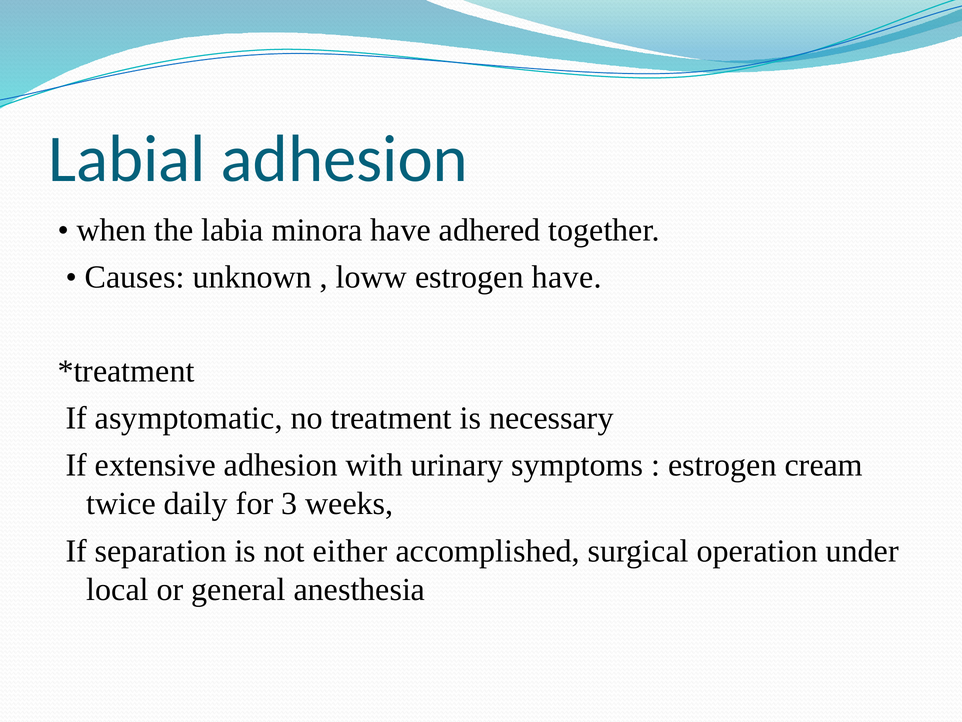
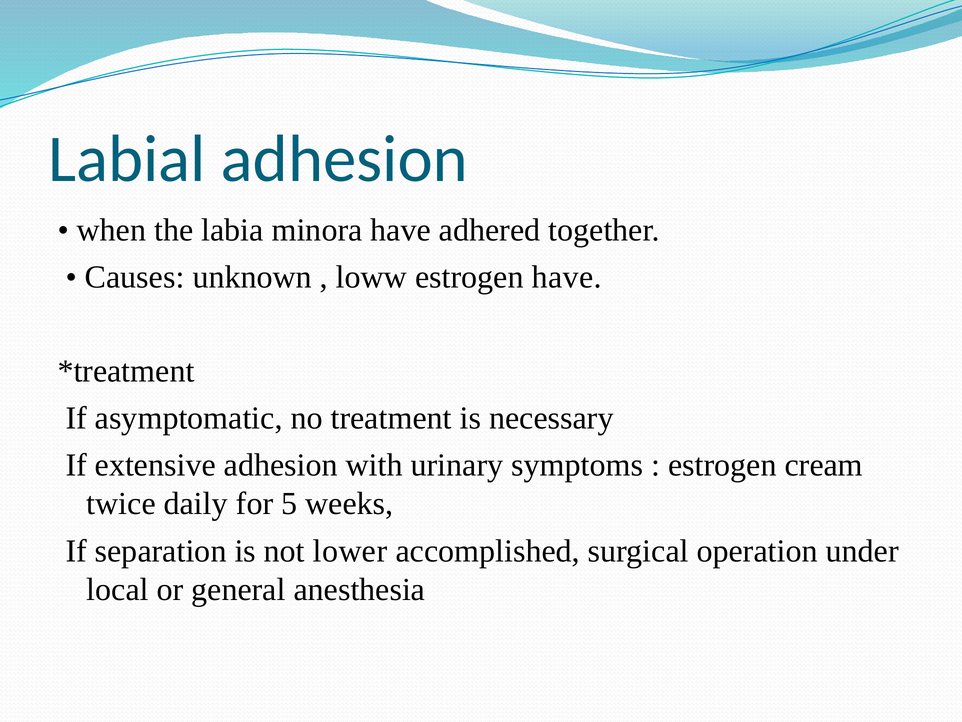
3: 3 -> 5
either: either -> lower
